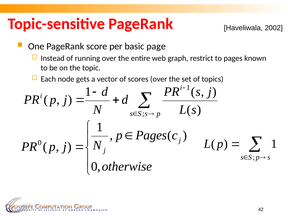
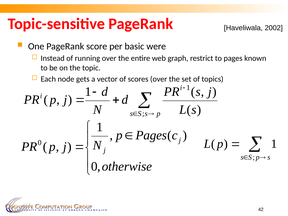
page: page -> were
